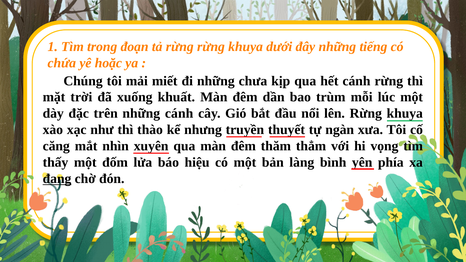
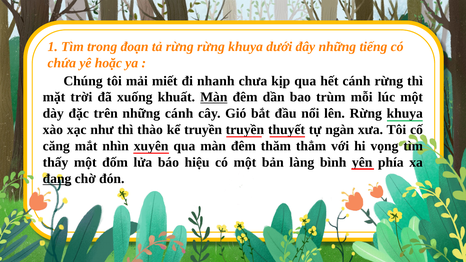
đi những: những -> nhanh
Màn at (214, 97) underline: none -> present
kể nhưng: nhưng -> truyền
